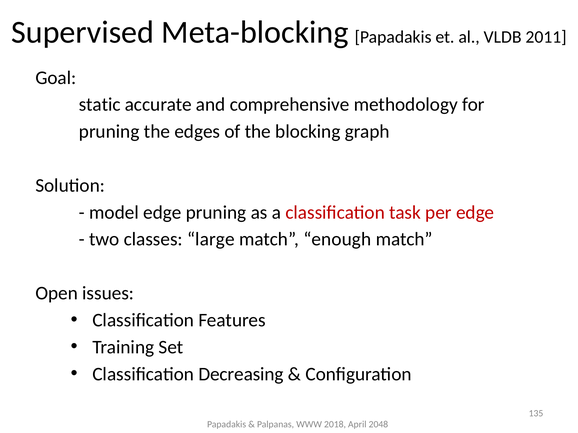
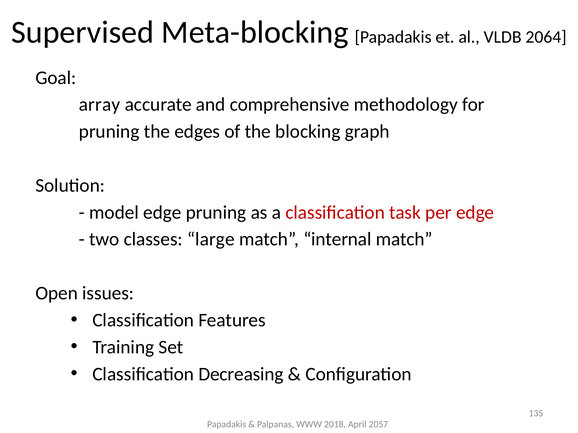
2011: 2011 -> 2064
static: static -> array
enough: enough -> internal
2048: 2048 -> 2057
